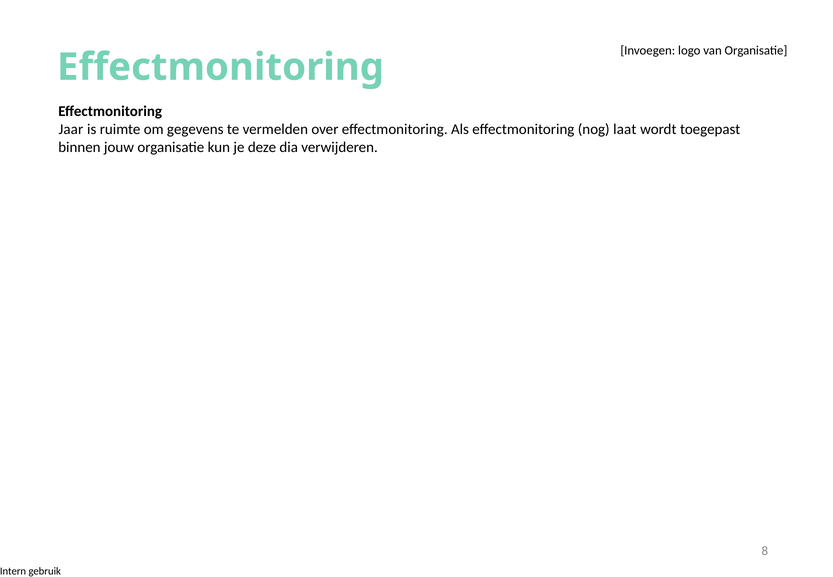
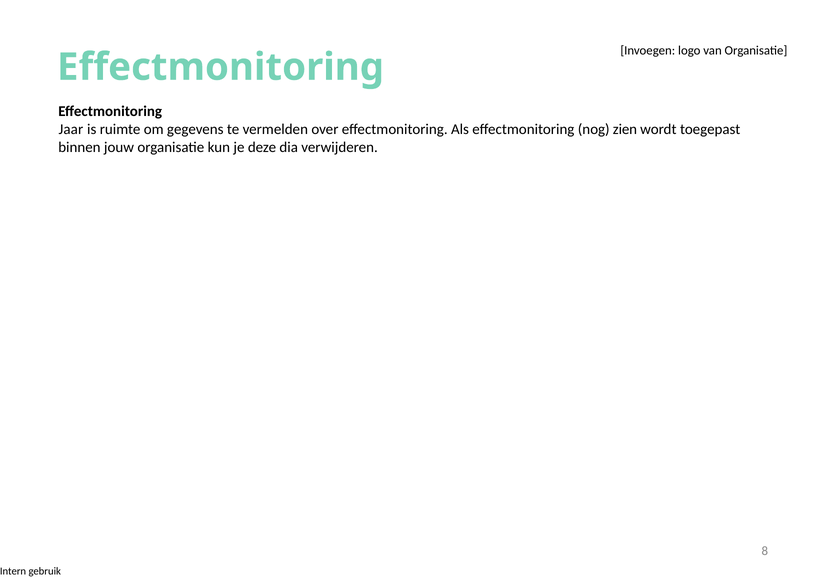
laat: laat -> zien
